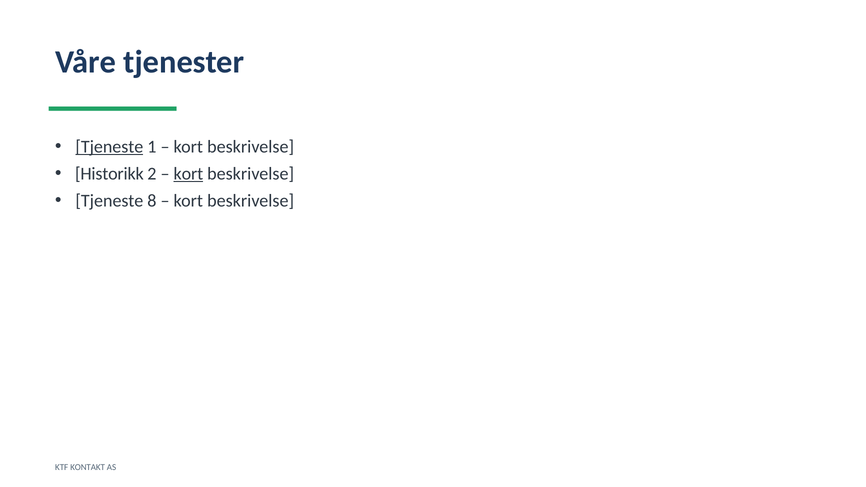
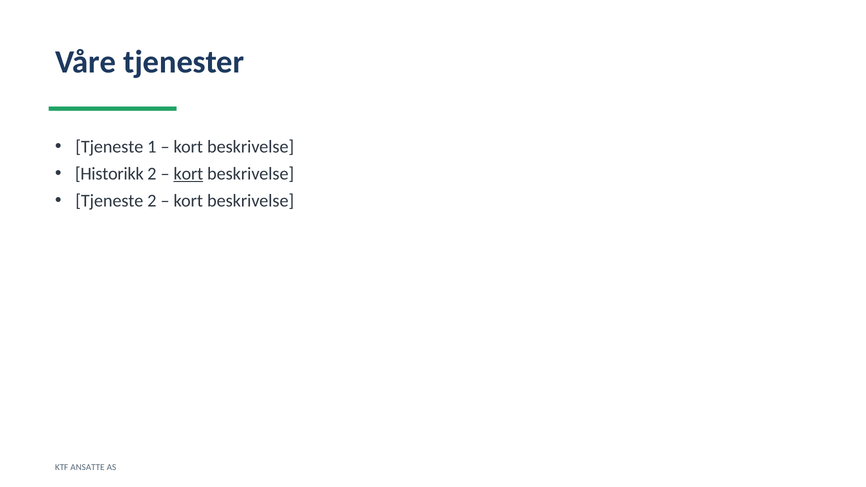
Tjeneste at (109, 147) underline: present -> none
Tjeneste 8: 8 -> 2
KONTAKT: KONTAKT -> ANSATTE
